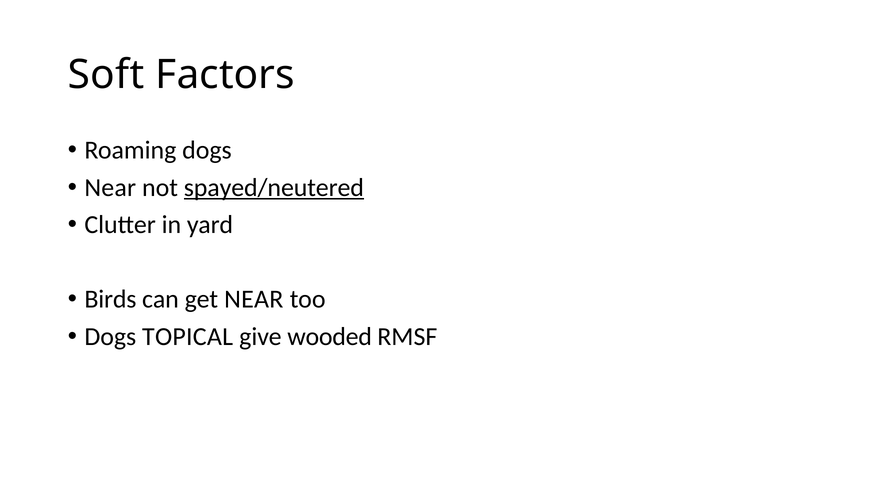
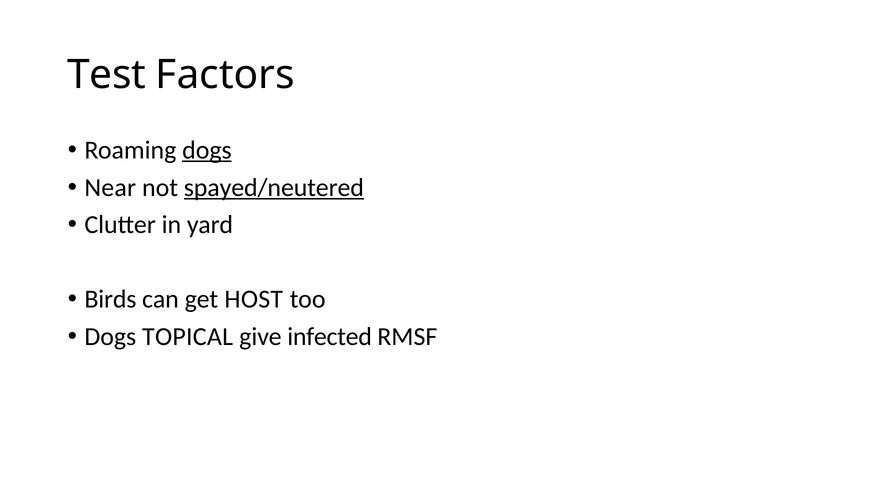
Soft: Soft -> Test
dogs at (207, 150) underline: none -> present
get NEAR: NEAR -> HOST
wooded: wooded -> infected
